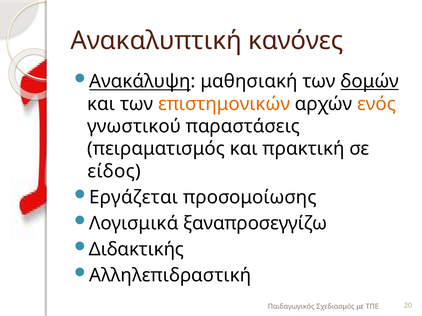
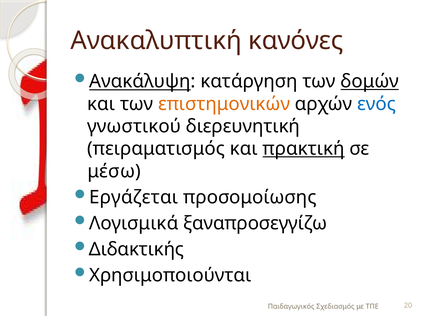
μαθησιακή: μαθησιακή -> κατάργηση
ενός colour: orange -> blue
παραστάσεις: παραστάσεις -> διερευνητική
πρακτική underline: none -> present
είδος: είδος -> μέσω
Αλληλεπιδραστική: Αλληλεπιδραστική -> Χρησιμοποιούνται
